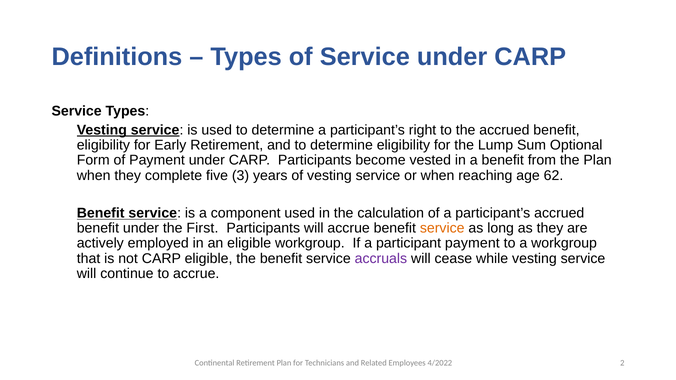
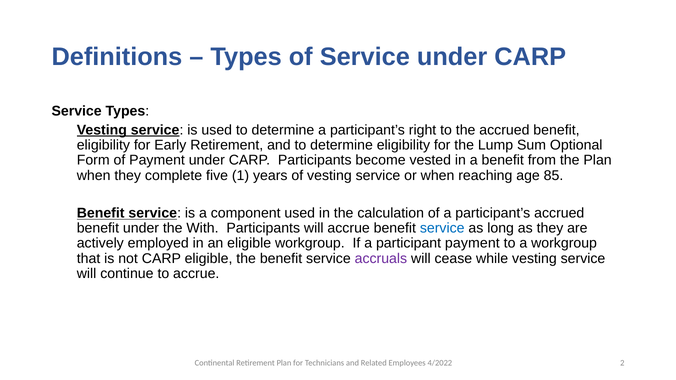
3: 3 -> 1
62: 62 -> 85
First: First -> With
service at (442, 228) colour: orange -> blue
